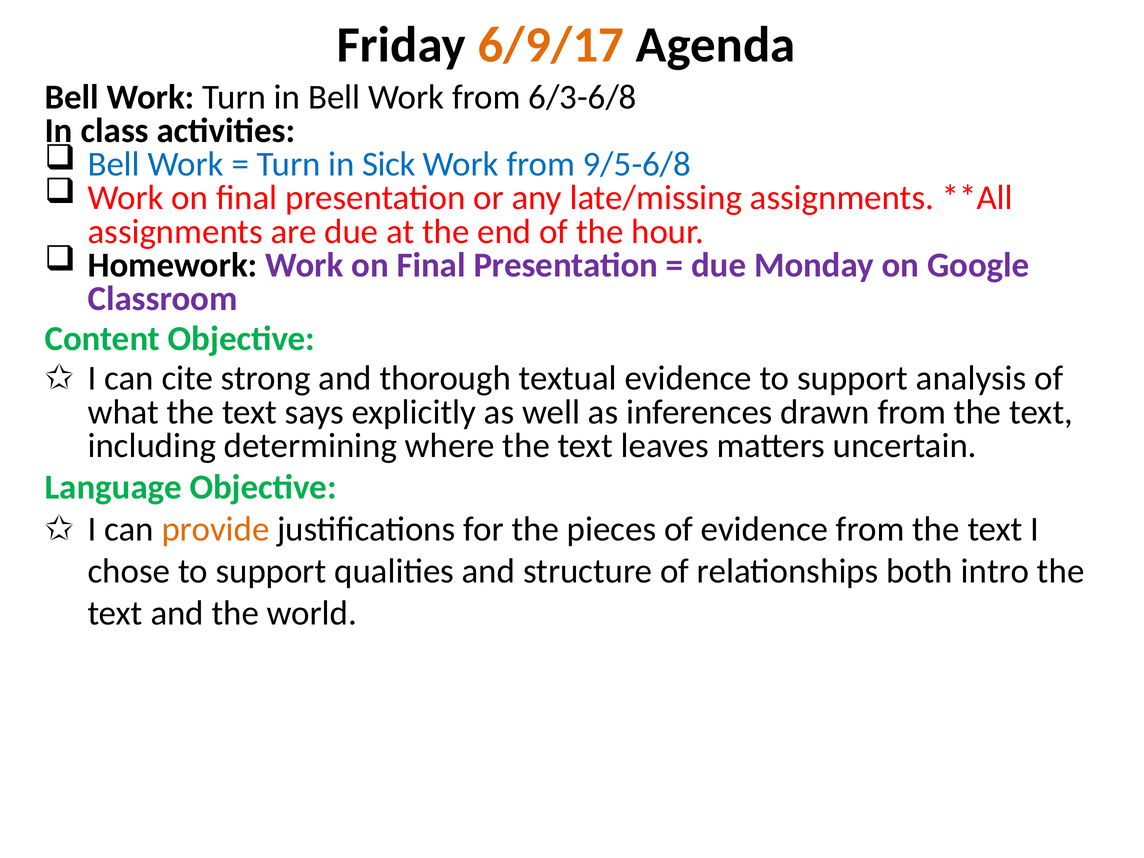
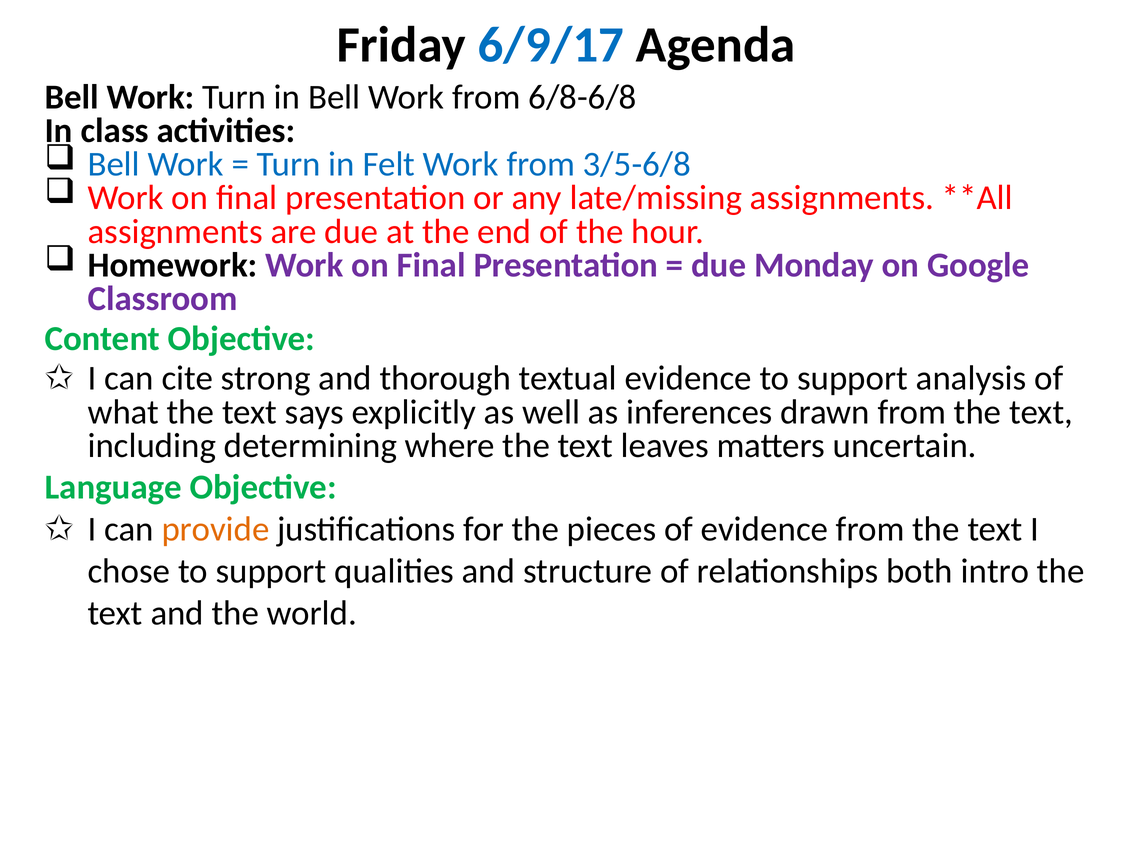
6/9/17 colour: orange -> blue
6/3-6/8: 6/3-6/8 -> 6/8-6/8
Sick: Sick -> Felt
9/5-6/8: 9/5-6/8 -> 3/5-6/8
